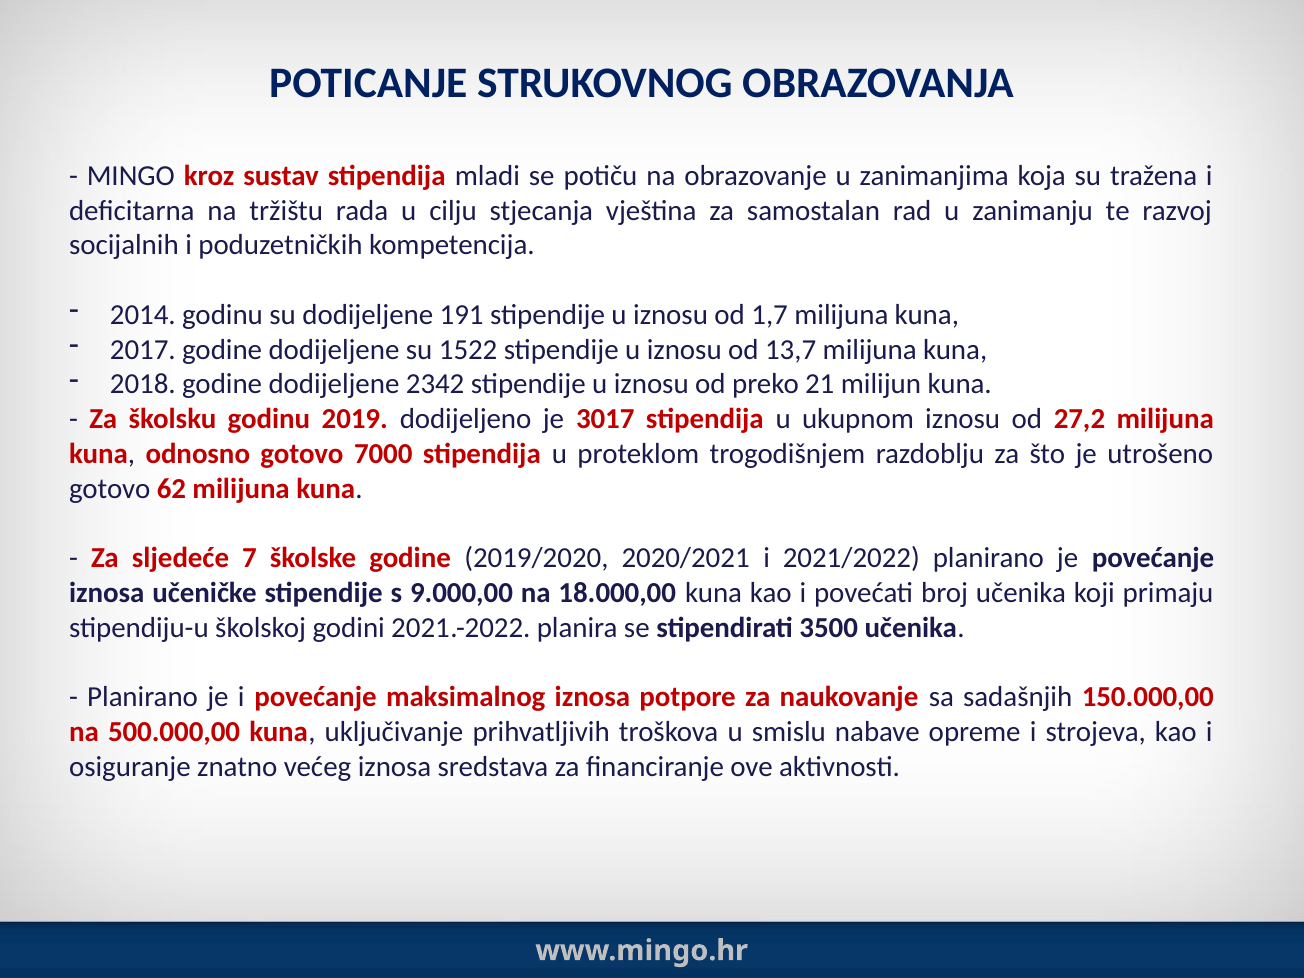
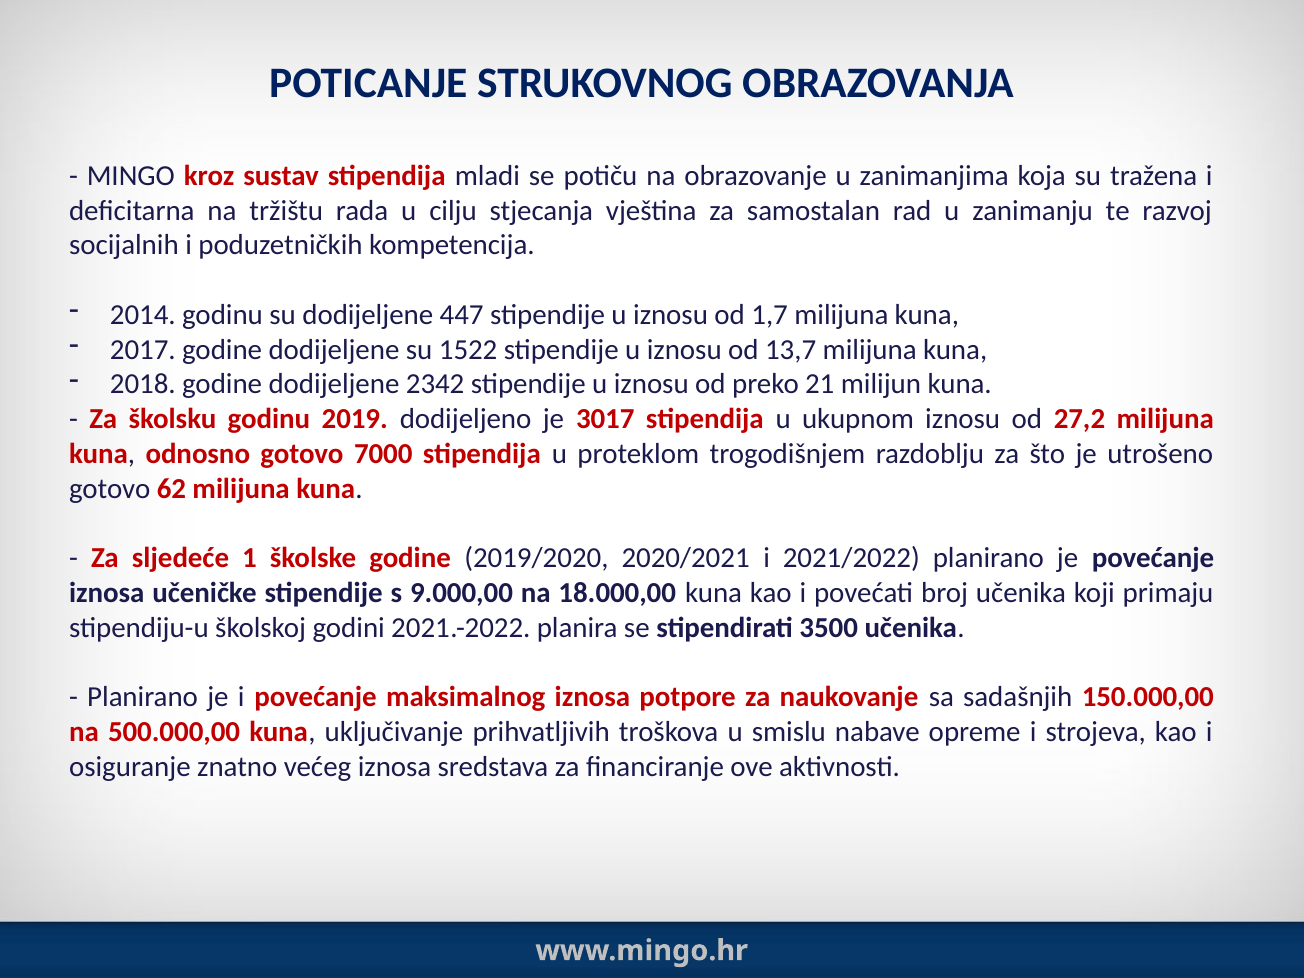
191: 191 -> 447
7: 7 -> 1
